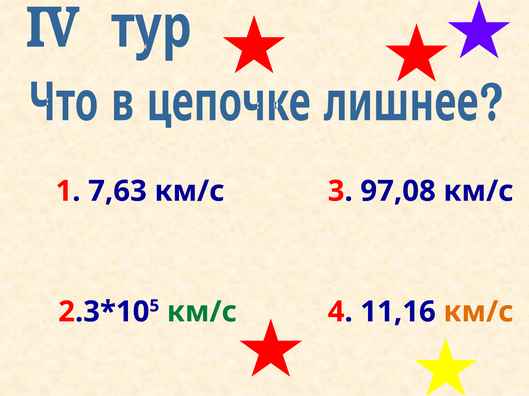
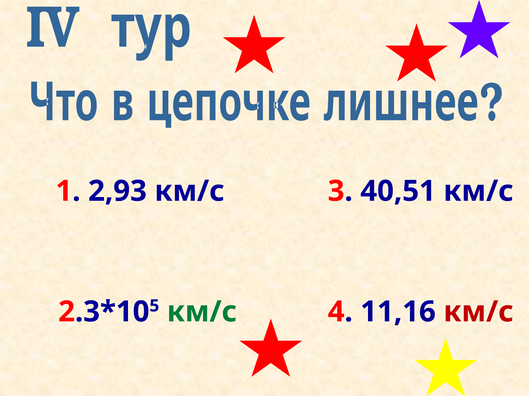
7,63: 7,63 -> 2,93
97,08: 97,08 -> 40,51
км/с at (478, 312) colour: orange -> red
